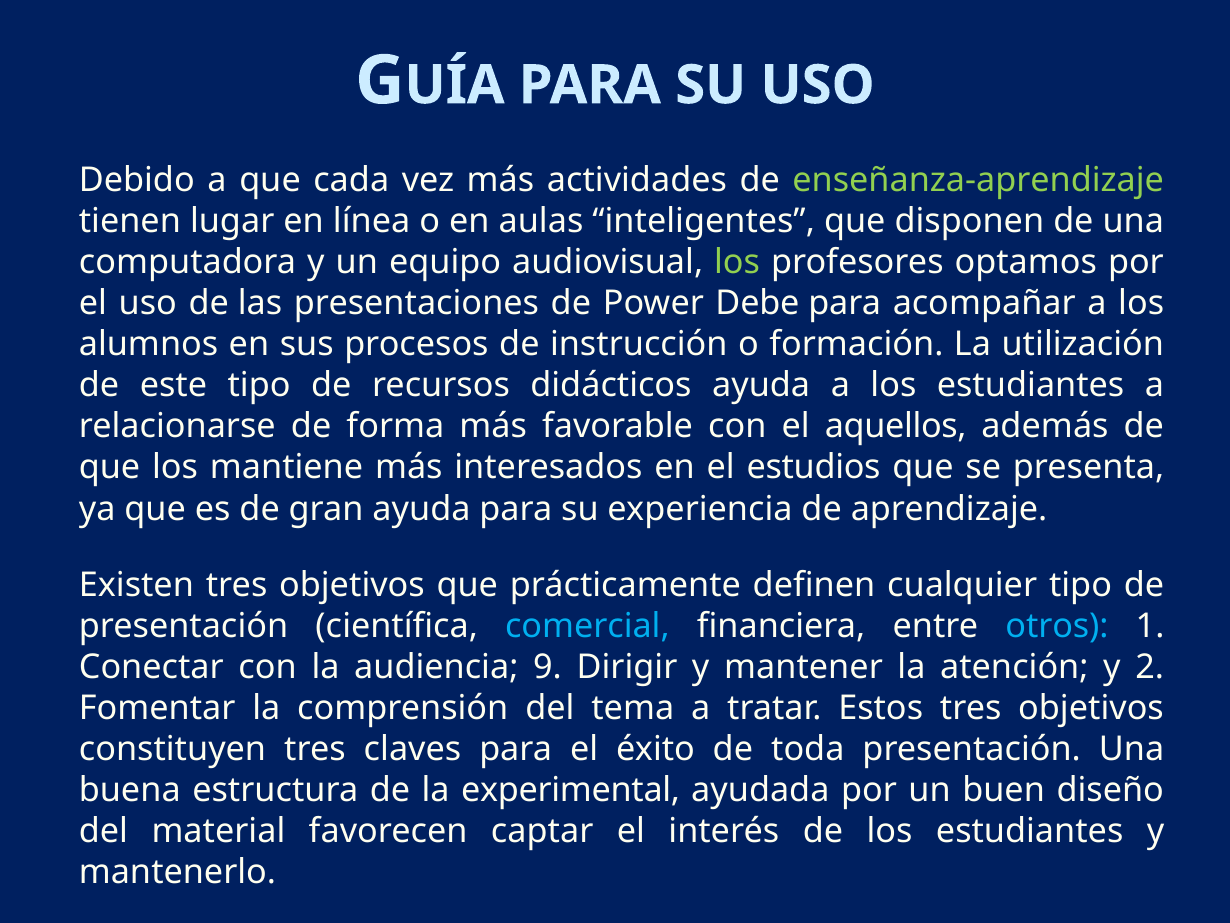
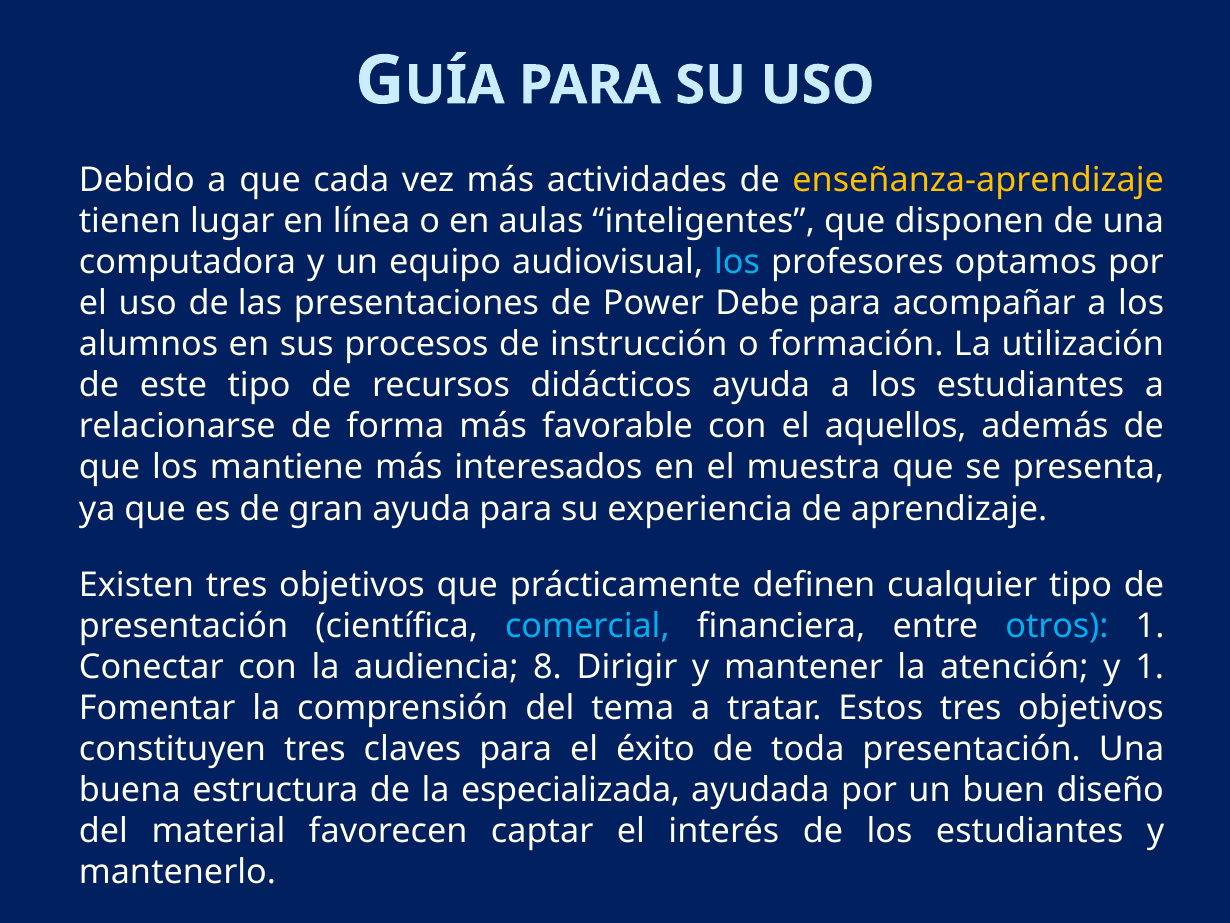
enseñanza-aprendizaje colour: light green -> yellow
los at (737, 262) colour: light green -> light blue
estudios: estudios -> muestra
9: 9 -> 8
y 2: 2 -> 1
experimental: experimental -> especializada
